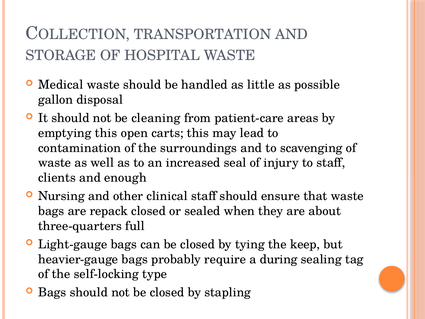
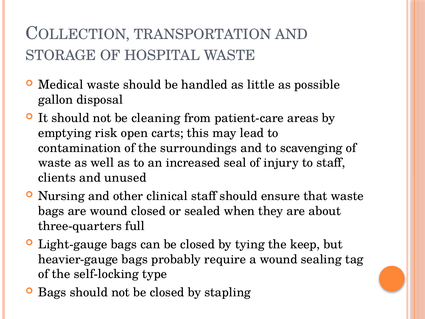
emptying this: this -> risk
enough: enough -> unused
are repack: repack -> wound
a during: during -> wound
